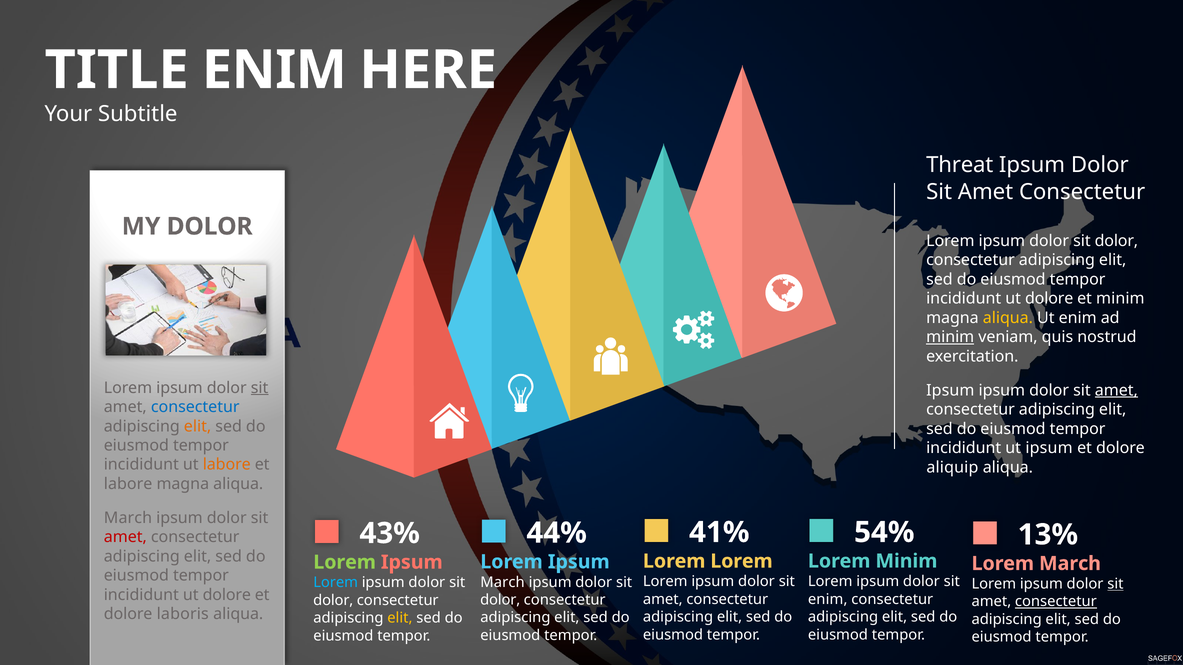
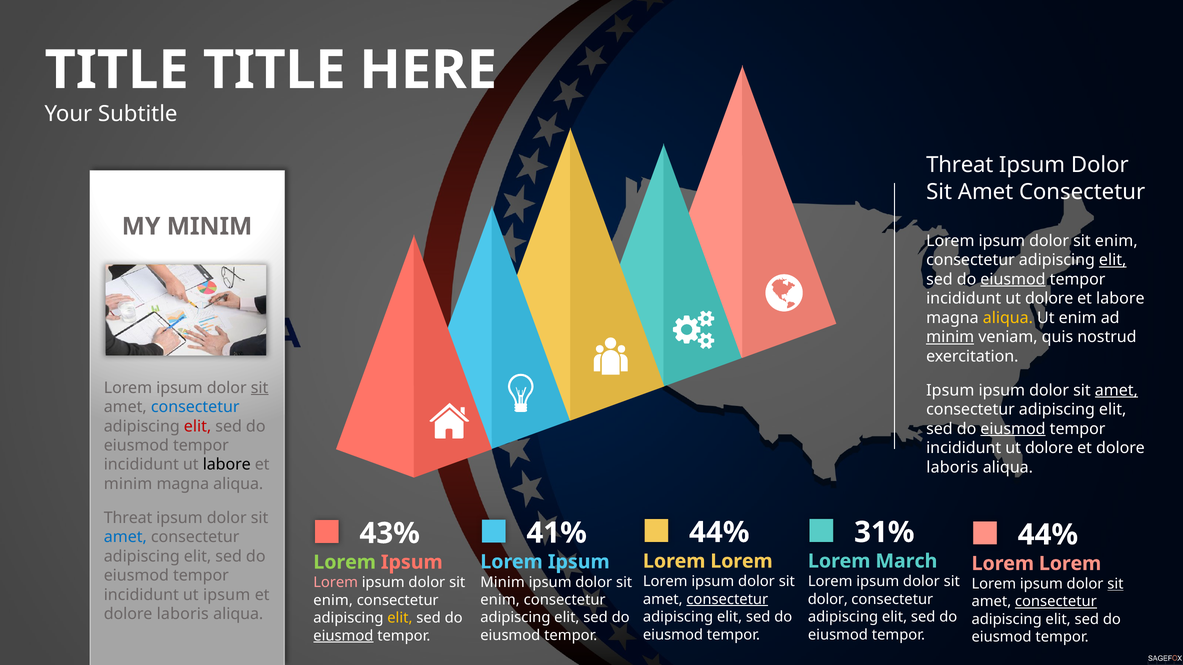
ENIM at (274, 70): ENIM -> TITLE
MY DOLOR: DOLOR -> MINIM
dolor at (1116, 241): dolor -> enim
elit at (1113, 260) underline: none -> present
eiusmod at (1013, 279) underline: none -> present
et minim: minim -> labore
elit at (198, 426) colour: orange -> red
eiusmod at (1013, 429) underline: none -> present
ipsum at (1049, 448): ipsum -> dolore
labore at (227, 465) colour: orange -> black
aliquip at (952, 468): aliquip -> laboris
labore at (128, 484): labore -> minim
March at (128, 518): March -> Threat
54%: 54% -> 31%
41% at (719, 533): 41% -> 44%
44%: 44% -> 41%
13% at (1048, 535): 13% -> 44%
amet at (125, 538) colour: red -> blue
Lorem Minim: Minim -> March
March at (1070, 564): March -> Lorem
March at (502, 583): March -> Minim
Lorem at (336, 583) colour: light blue -> pink
dolore at (227, 595): dolore -> ipsum
consectetur at (727, 600) underline: none -> present
enim at (828, 600): enim -> dolor
dolor at (500, 600): dolor -> enim
dolor at (333, 601): dolor -> enim
eiusmod at (343, 636) underline: none -> present
